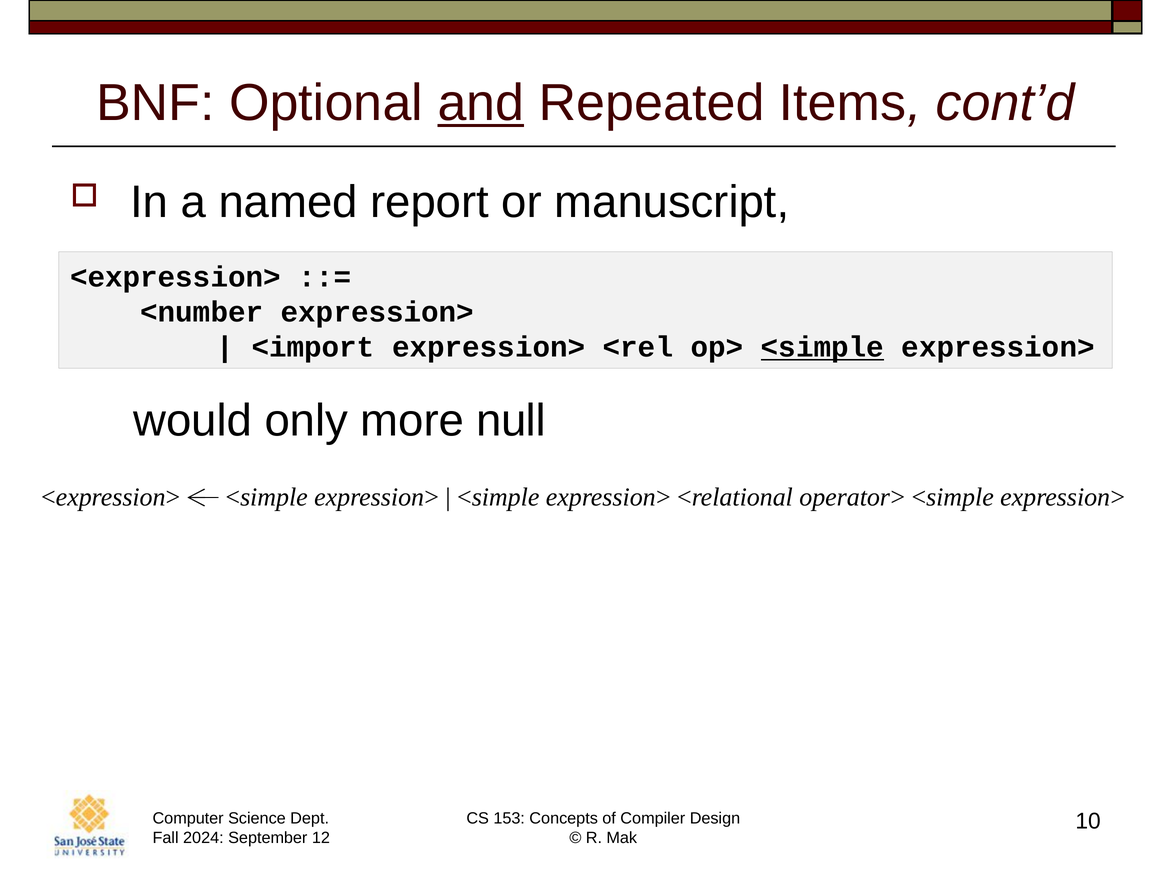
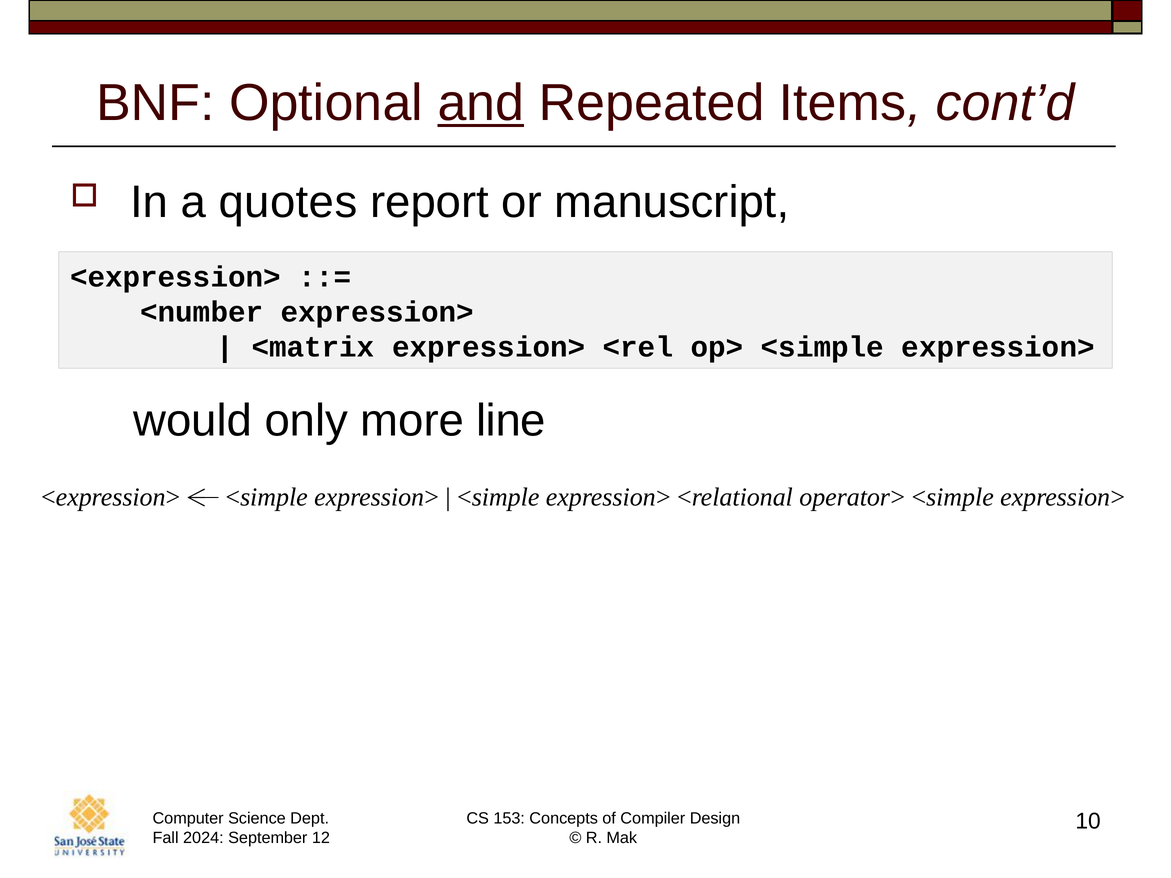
named: named -> quotes
<import: <import -> <matrix
<simple at (822, 347) underline: present -> none
null: null -> line
